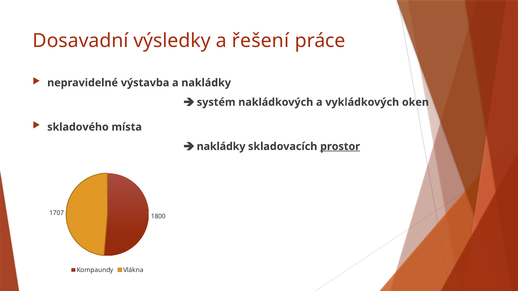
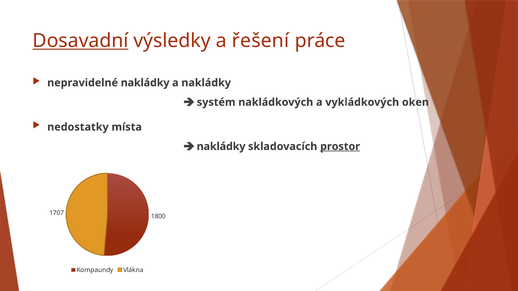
Dosavadní underline: none -> present
nepravidelné výstavba: výstavba -> nakládky
skladového: skladového -> nedostatky
